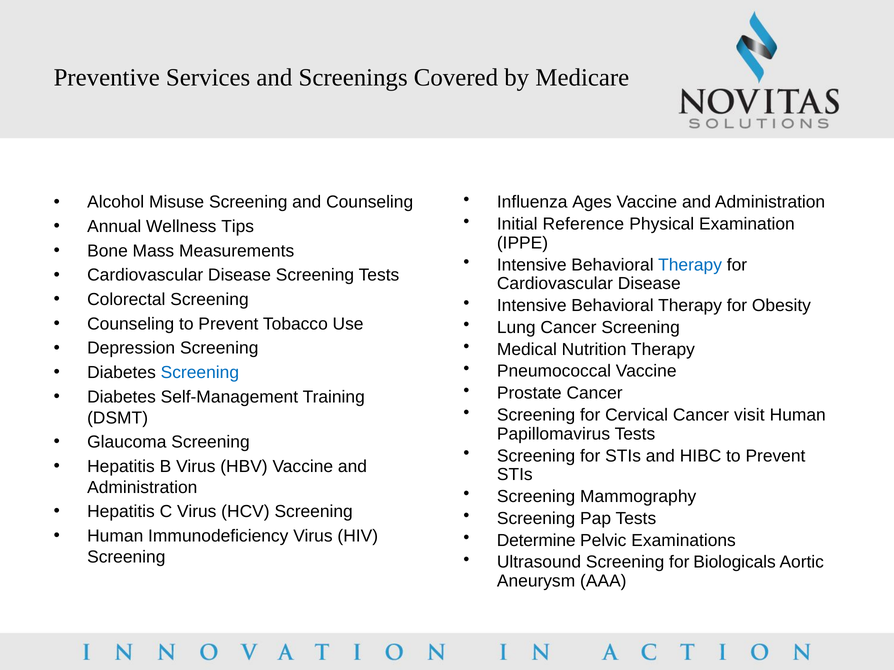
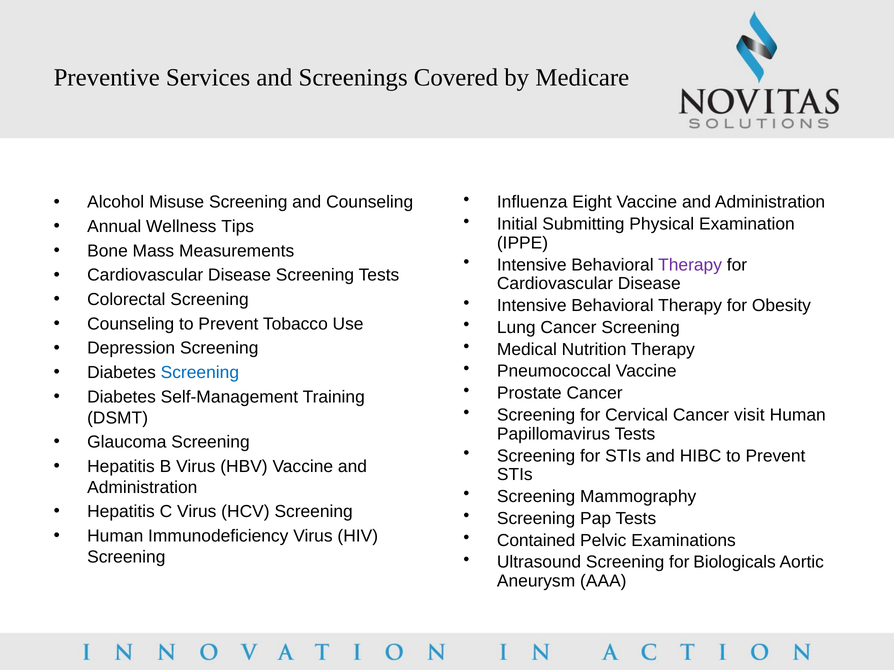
Ages: Ages -> Eight
Reference: Reference -> Submitting
Therapy at (690, 265) colour: blue -> purple
Determine: Determine -> Contained
